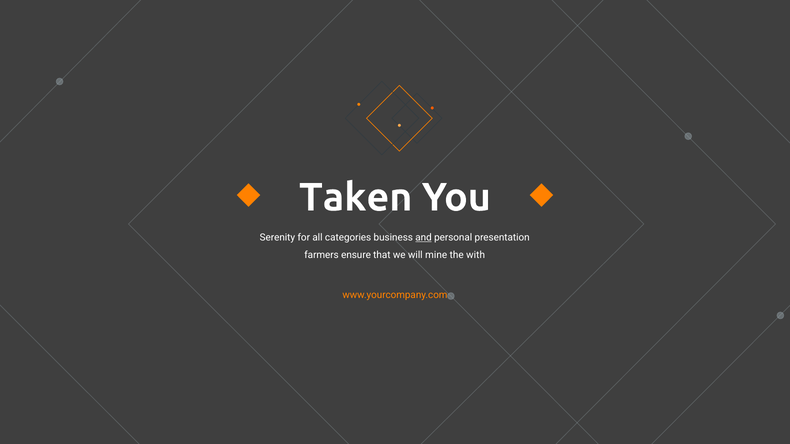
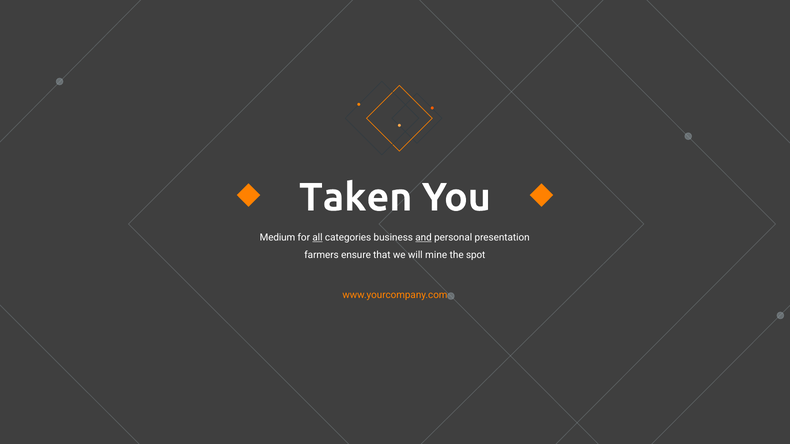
Serenity: Serenity -> Medium
all underline: none -> present
with: with -> spot
